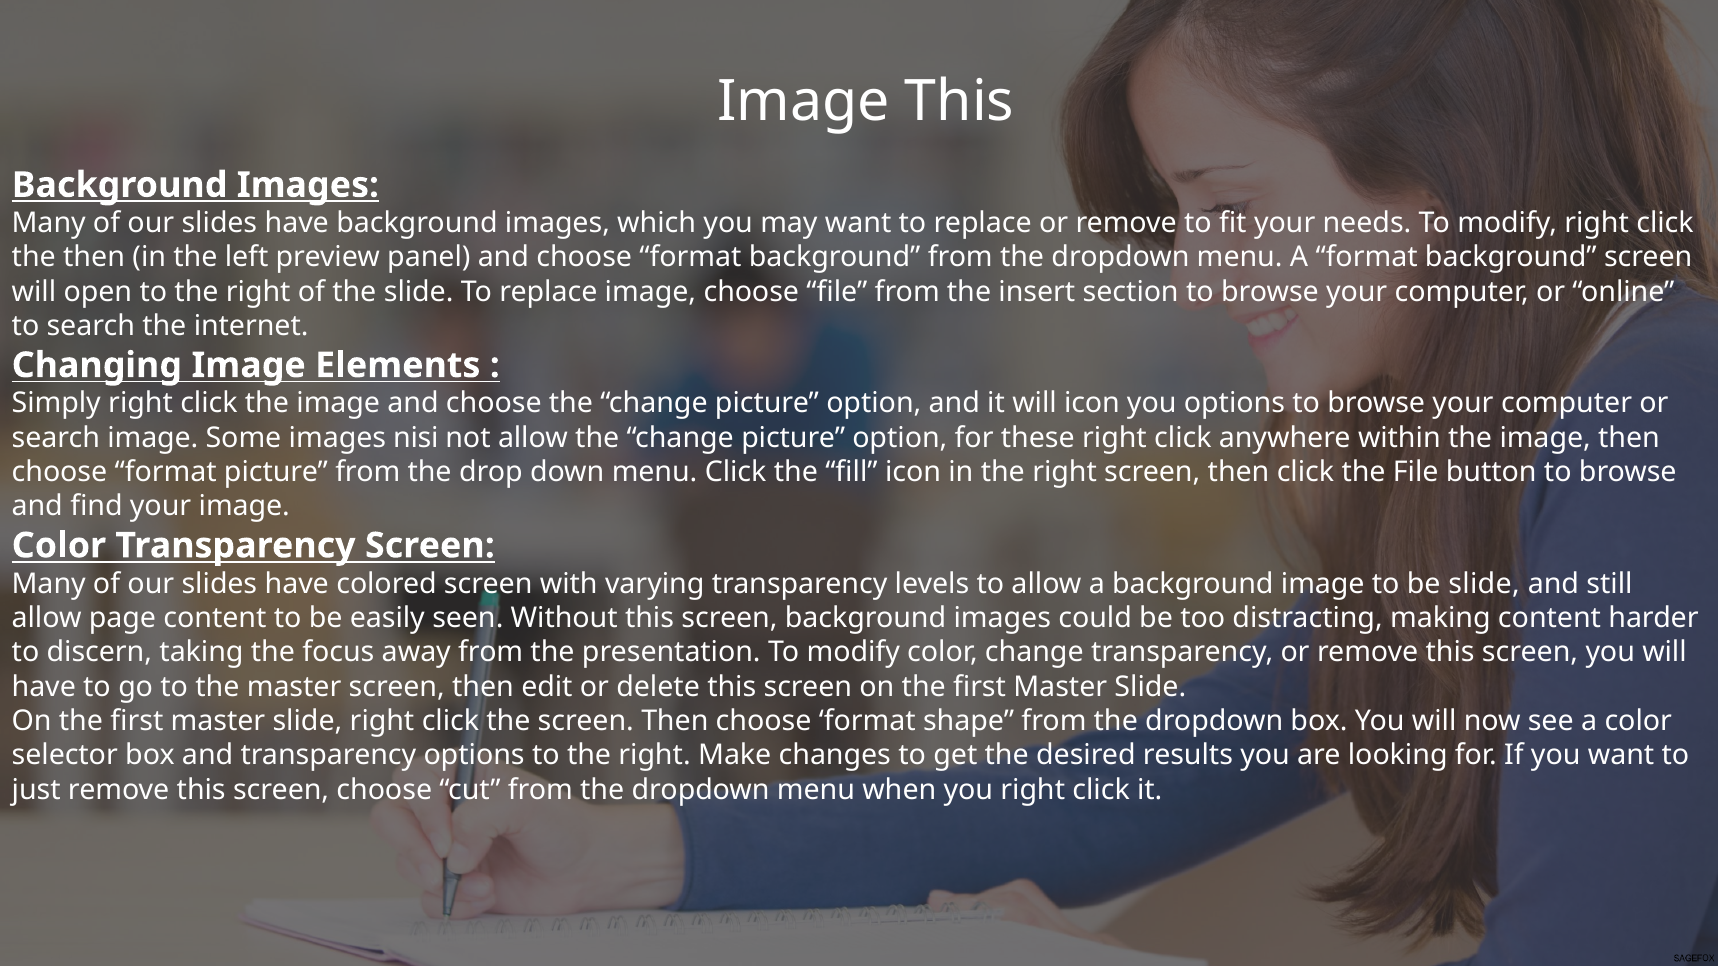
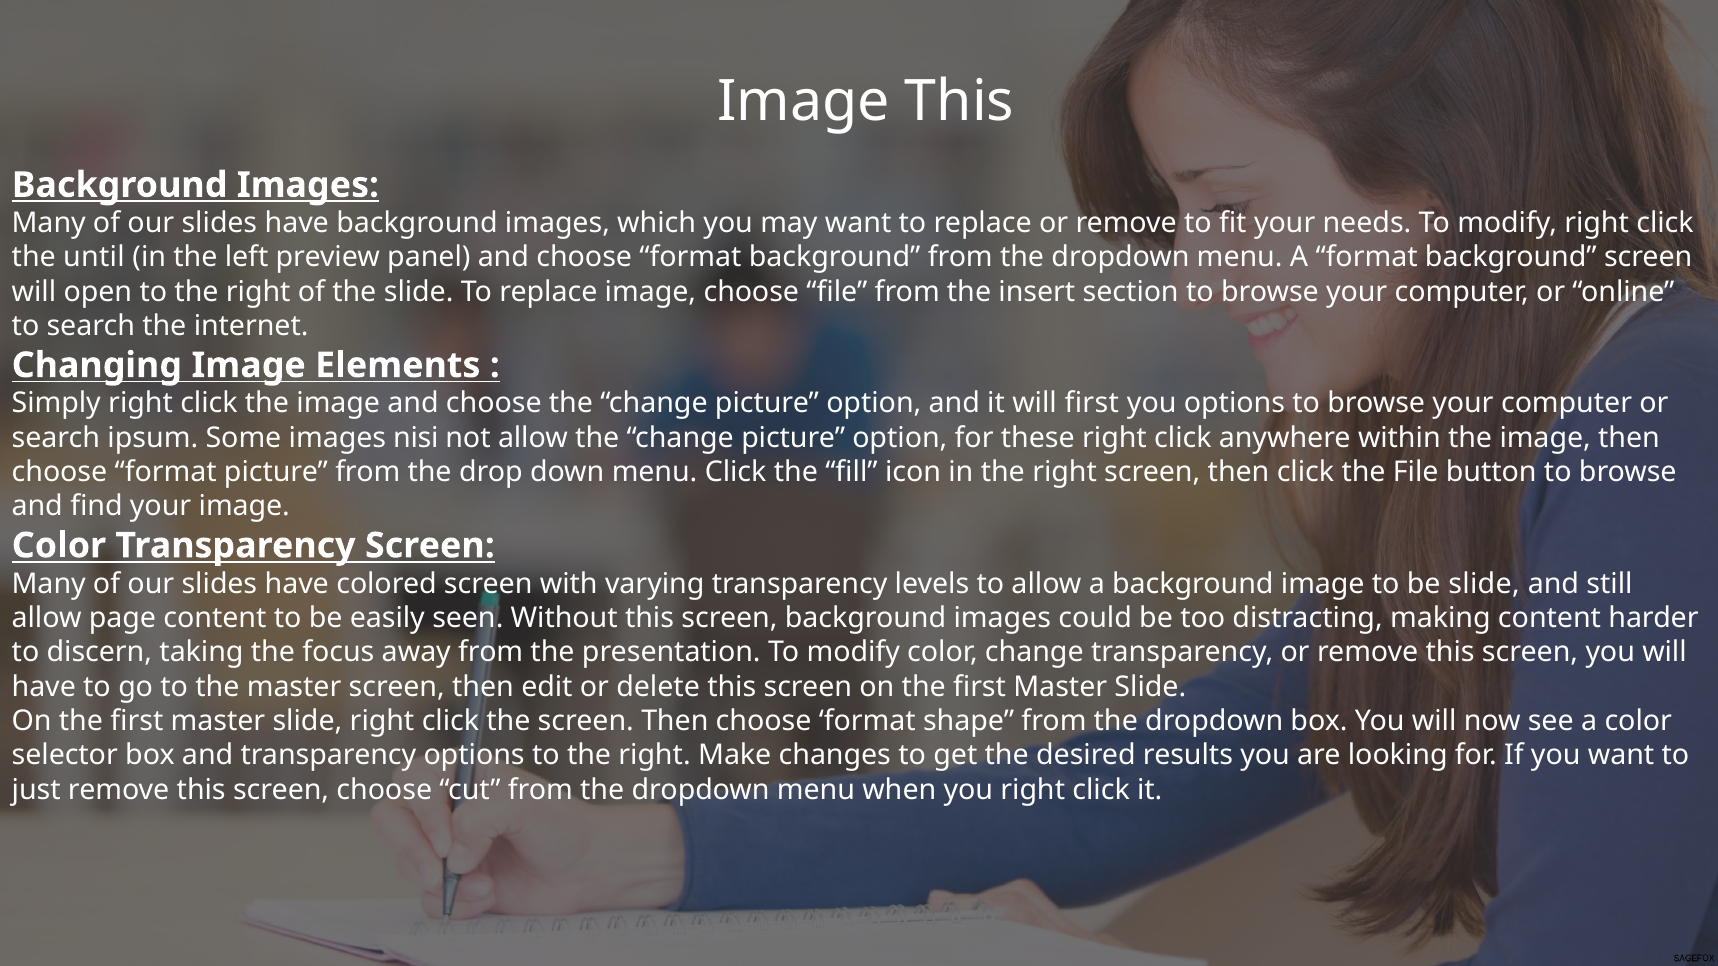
the then: then -> until
will icon: icon -> first
search image: image -> ipsum
